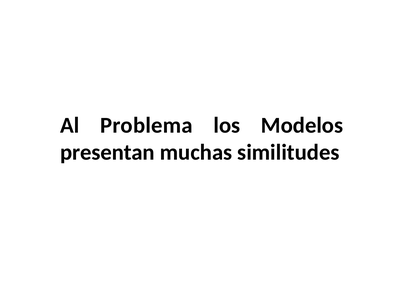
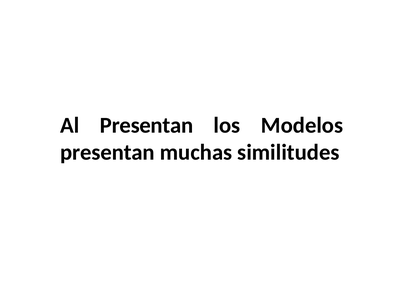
Al Problema: Problema -> Presentan
